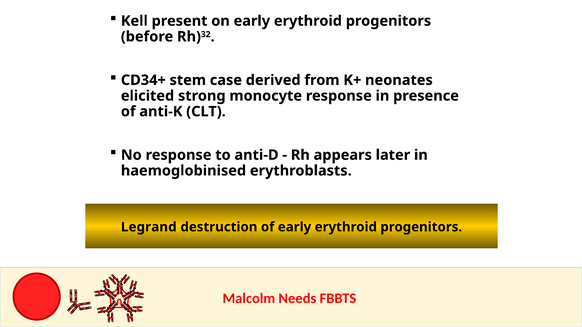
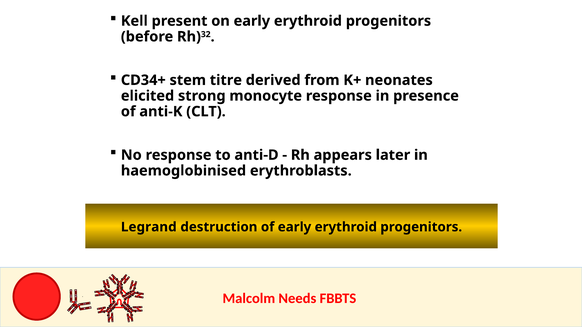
case: case -> titre
